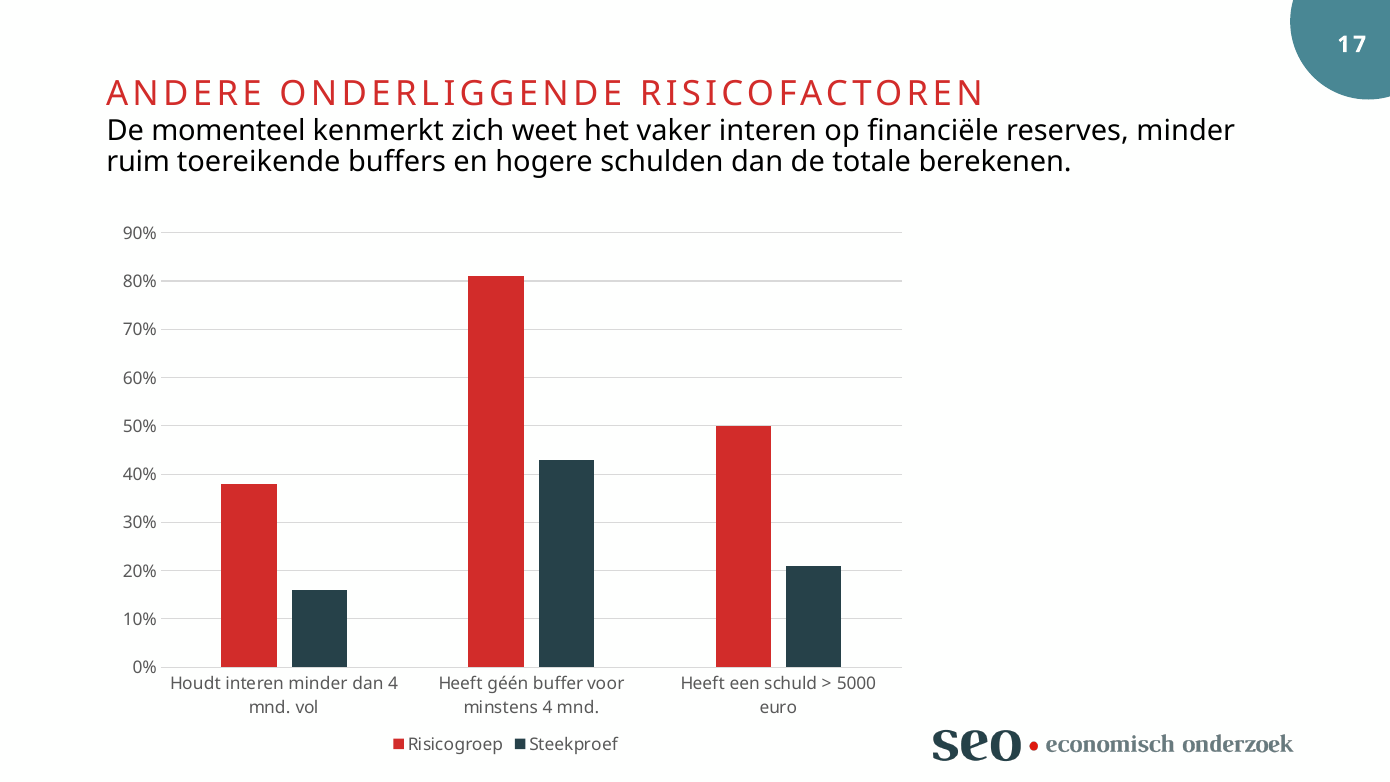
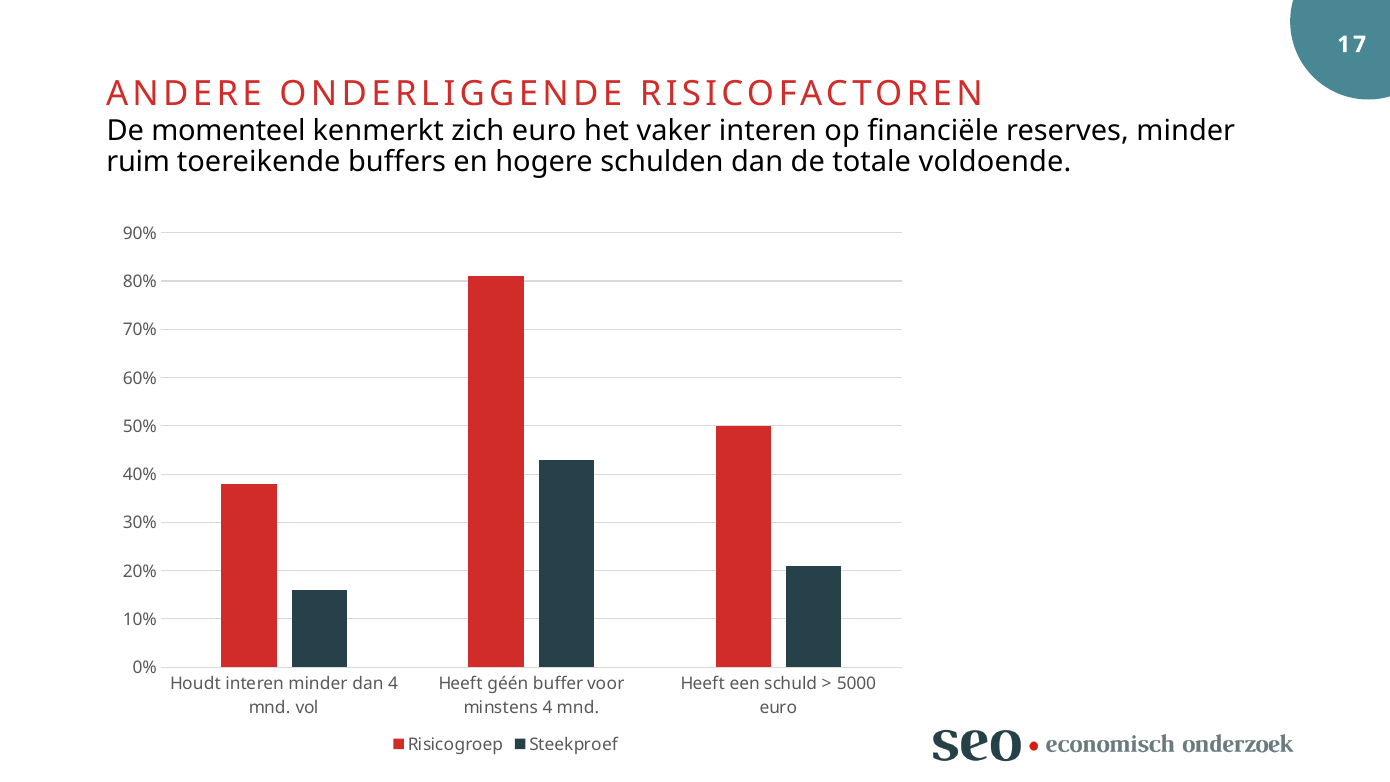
zich weet: weet -> euro
berekenen: berekenen -> voldoende
